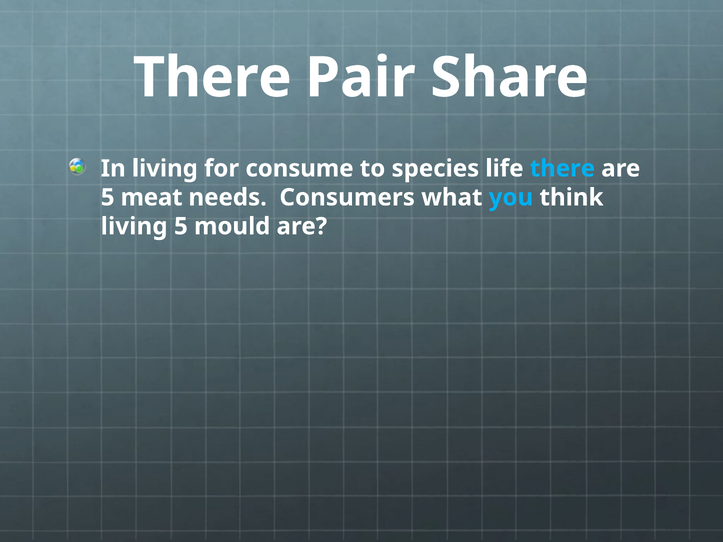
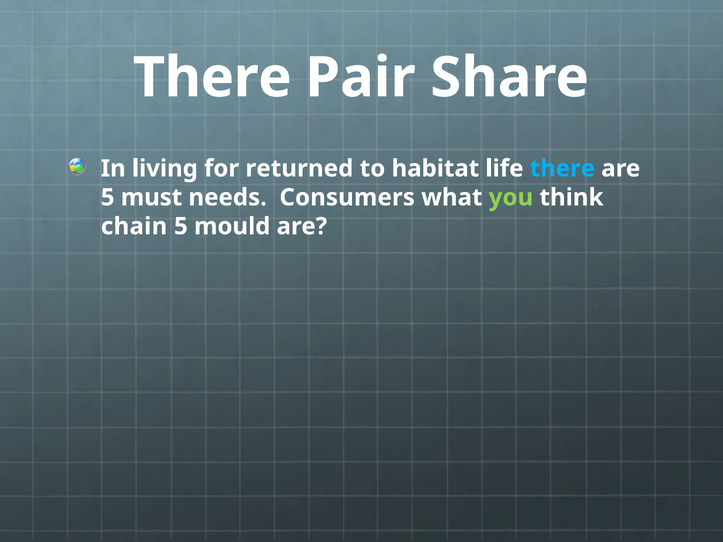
consume: consume -> returned
species: species -> habitat
meat: meat -> must
you colour: light blue -> light green
living at (134, 226): living -> chain
